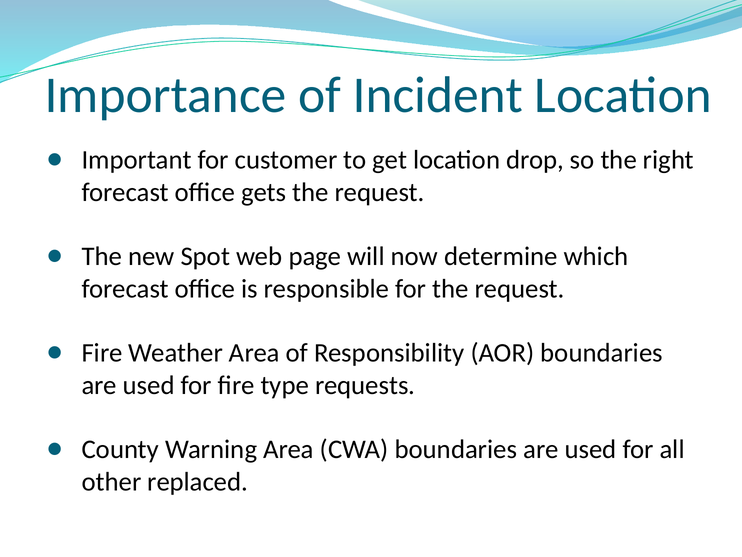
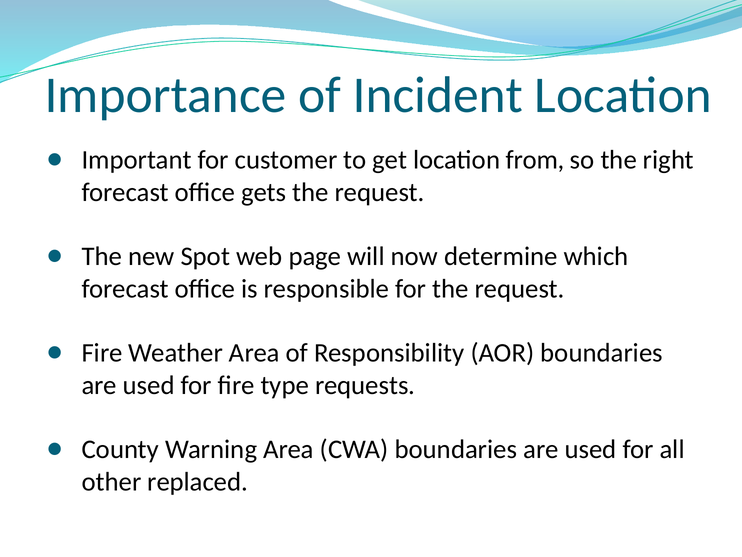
drop: drop -> from
